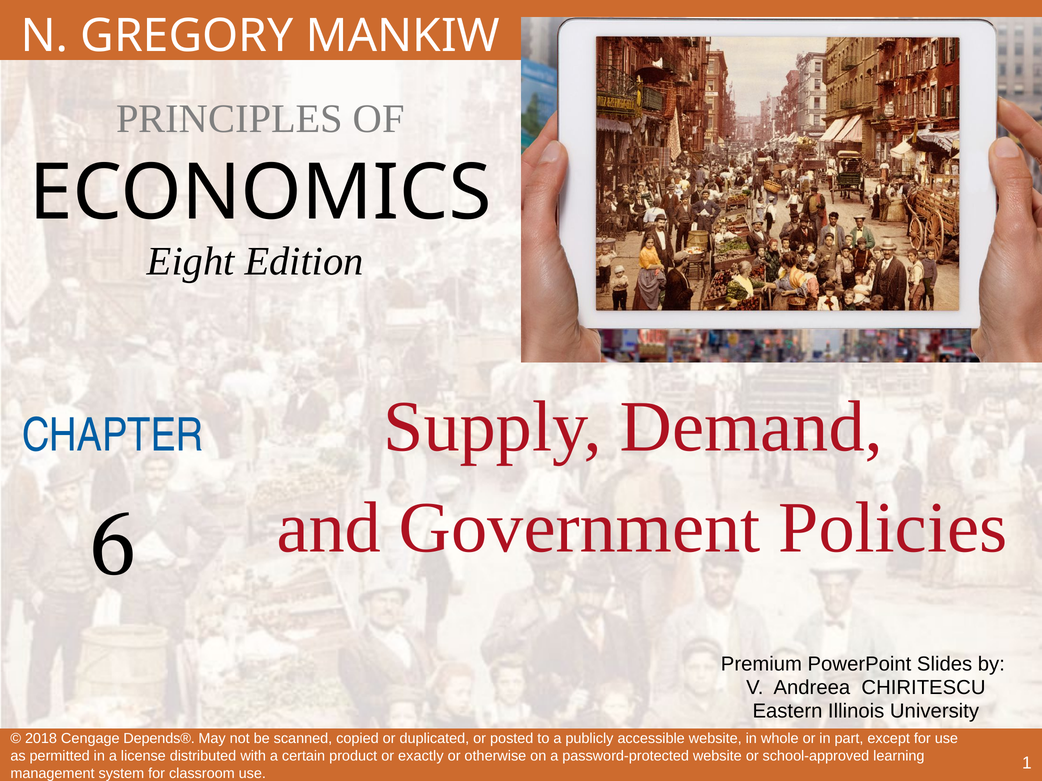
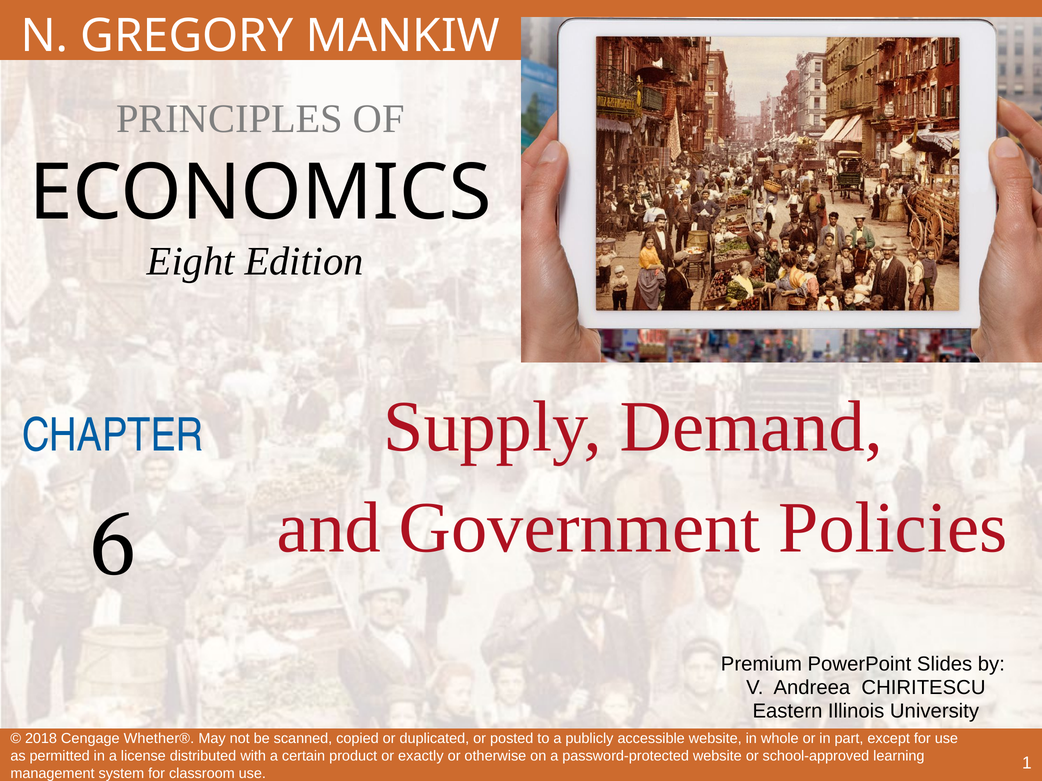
Depends®: Depends® -> Whether®
